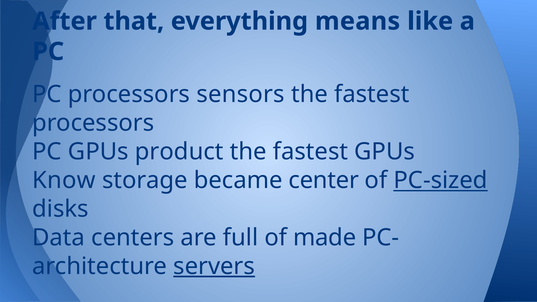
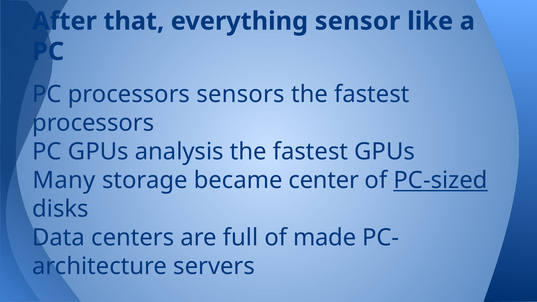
means: means -> sensor
product: product -> analysis
Know: Know -> Many
servers underline: present -> none
